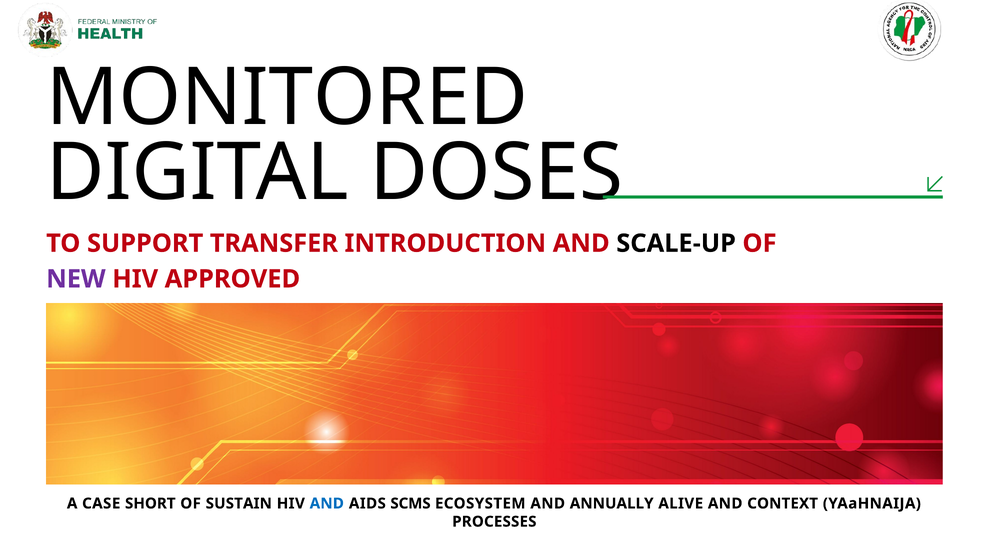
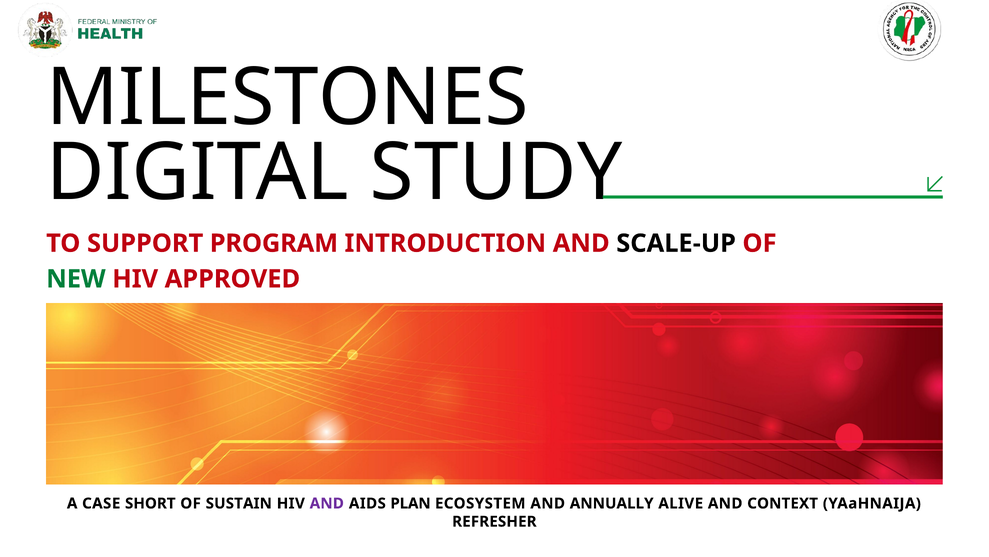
MONITORED: MONITORED -> MILESTONES
DOSES: DOSES -> STUDY
TRANSFER: TRANSFER -> PROGRAM
NEW colour: purple -> green
AND at (327, 503) colour: blue -> purple
SCMS: SCMS -> PLAN
PROCESSES: PROCESSES -> REFRESHER
